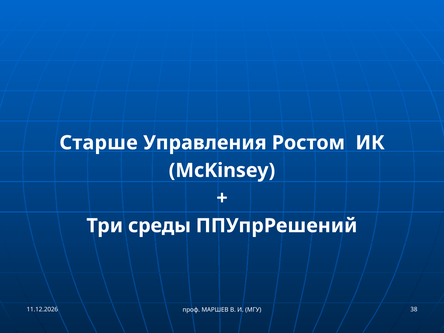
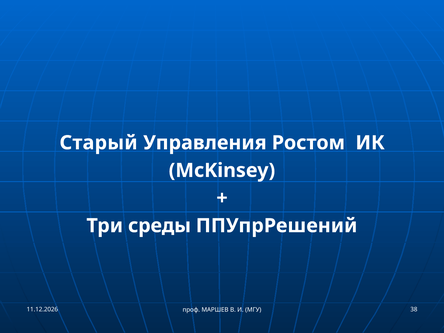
Старше: Старше -> Старый
